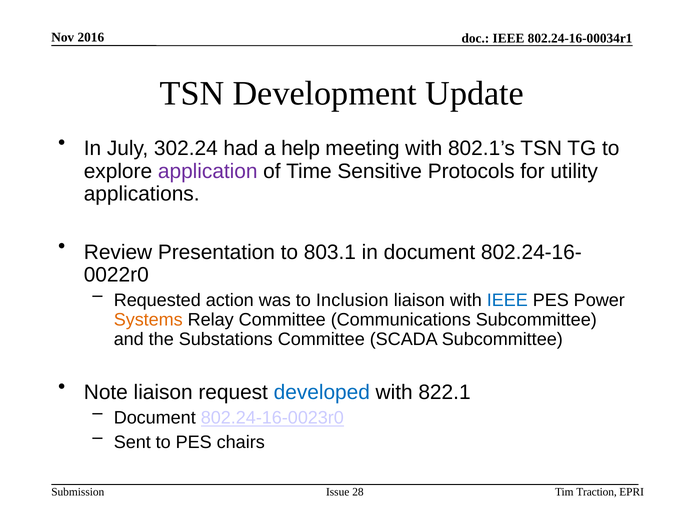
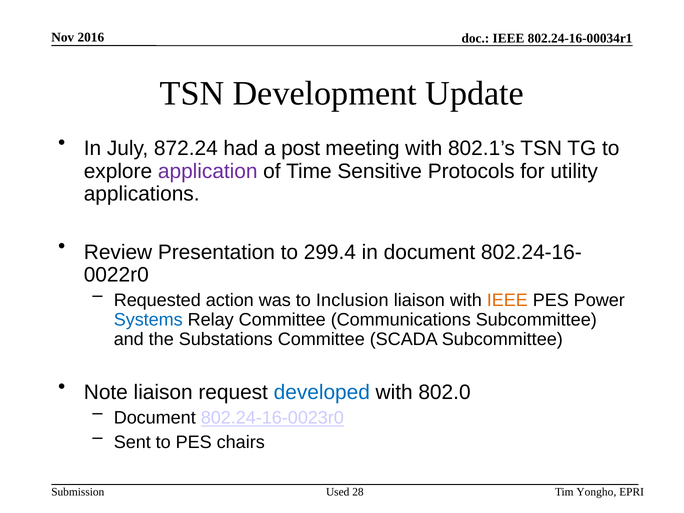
302.24: 302.24 -> 872.24
help: help -> post
803.1: 803.1 -> 299.4
IEEE at (507, 300) colour: blue -> orange
Systems colour: orange -> blue
822.1: 822.1 -> 802.0
Issue: Issue -> Used
Traction: Traction -> Yongho
